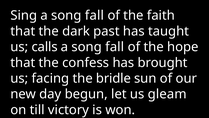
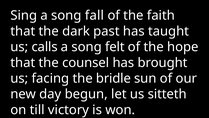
fall at (115, 47): fall -> felt
confess: confess -> counsel
gleam: gleam -> sitteth
